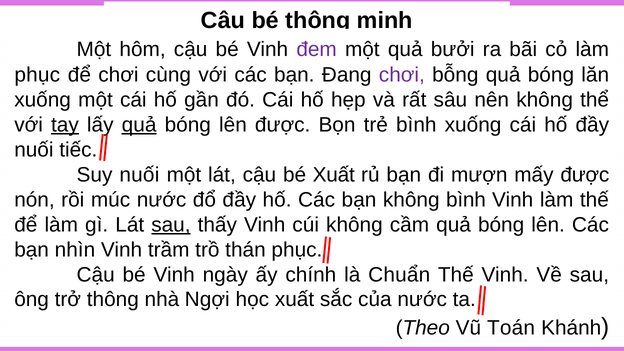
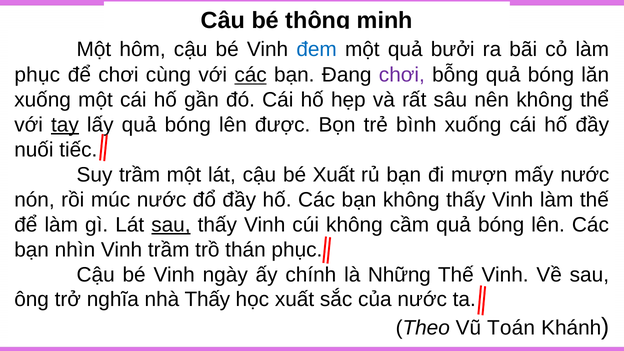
đem colour: purple -> blue
các at (251, 75) underline: none -> present
quả at (139, 125) underline: present -> none
Suy nuối: nuối -> trầm
mấy được: được -> nước
không bình: bình -> thấy
Chuẩn: Chuẩn -> Những
trở thông: thông -> nghĩa
nhà Ngợi: Ngợi -> Thấy
